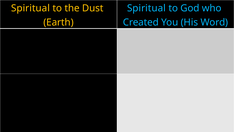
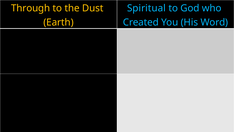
Spiritual at (30, 8): Spiritual -> Through
